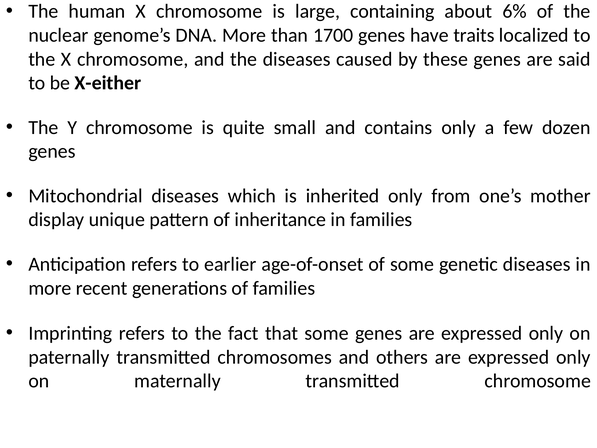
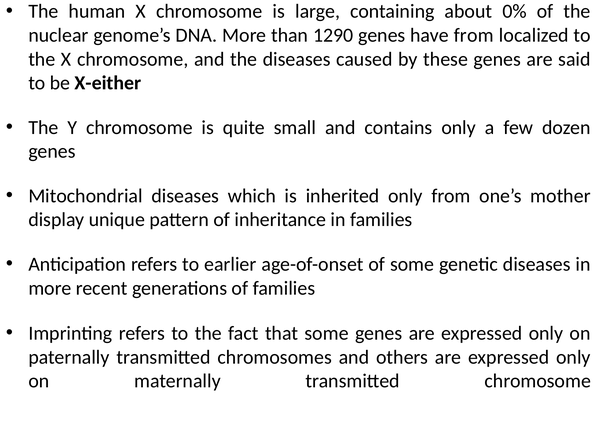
6%: 6% -> 0%
1700: 1700 -> 1290
have traits: traits -> from
